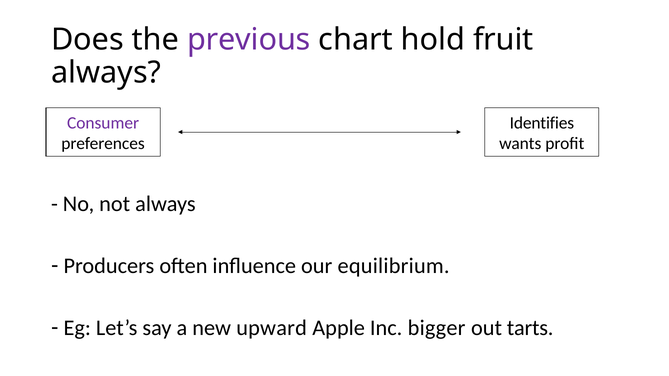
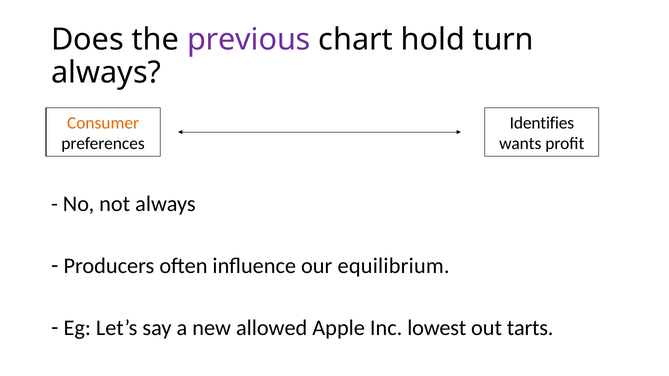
fruit: fruit -> turn
Consumer colour: purple -> orange
upward: upward -> allowed
bigger: bigger -> lowest
